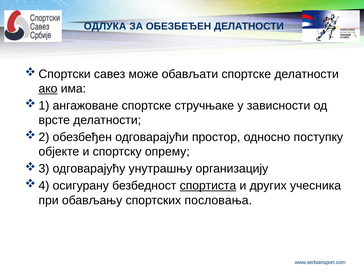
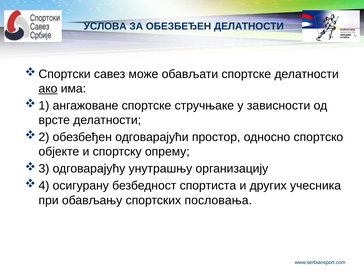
ОДЛУКА: ОДЛУКА -> УСЛОВА
поступку: поступку -> спортско
спортиста underline: present -> none
